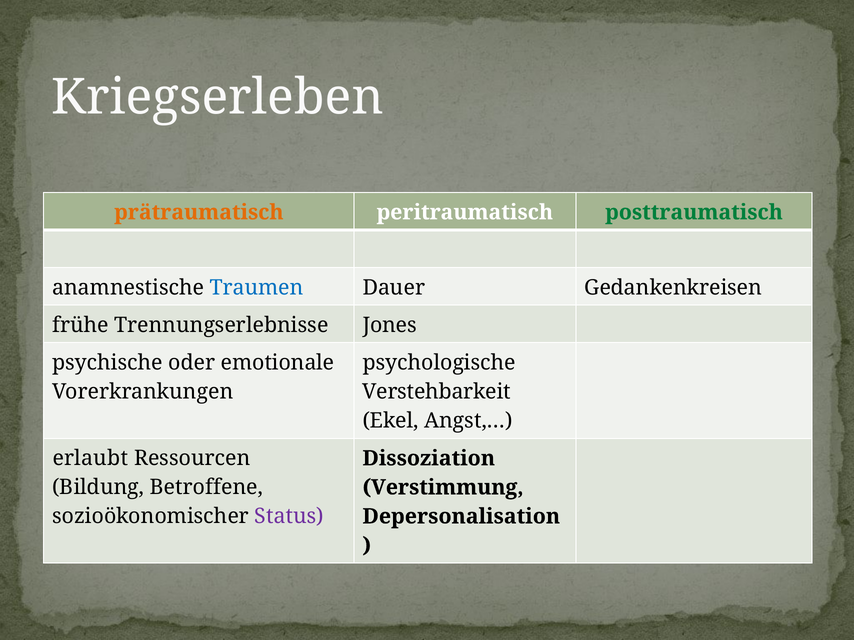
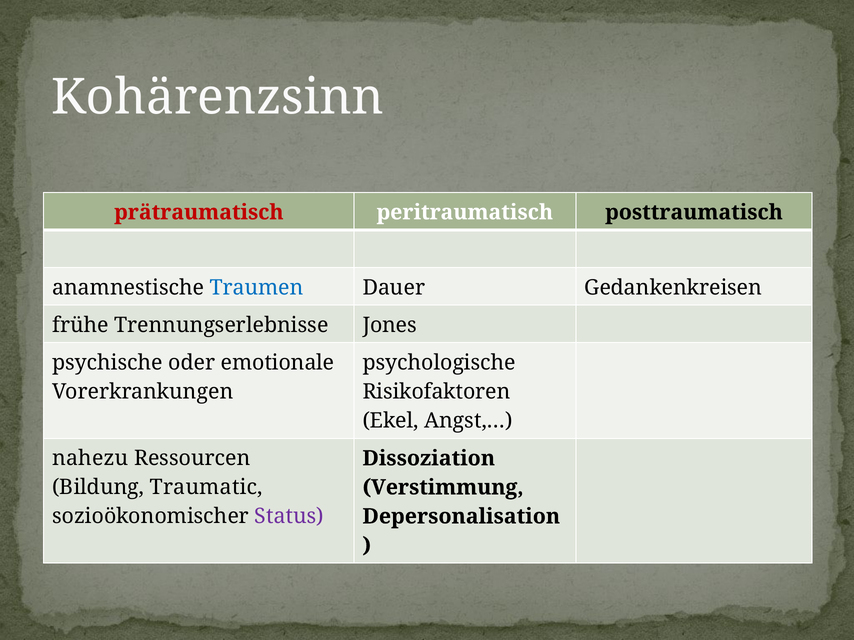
Kriegserleben: Kriegserleben -> Kohärenzsinn
prätraumatisch colour: orange -> red
posttraumatisch colour: green -> black
Verstehbarkeit: Verstehbarkeit -> Risikofaktoren
erlaubt: erlaubt -> nahezu
Betroffene: Betroffene -> Traumatic
